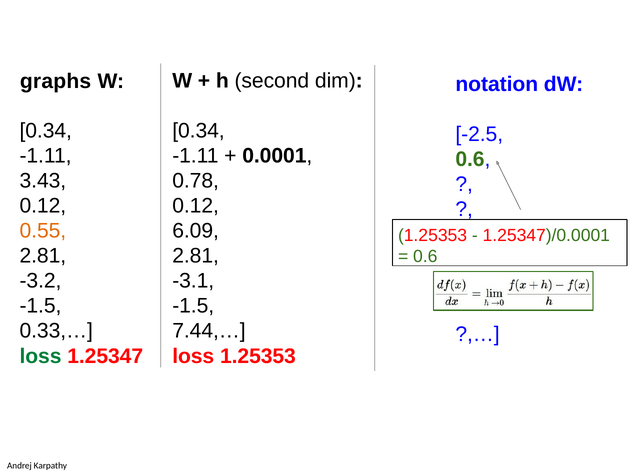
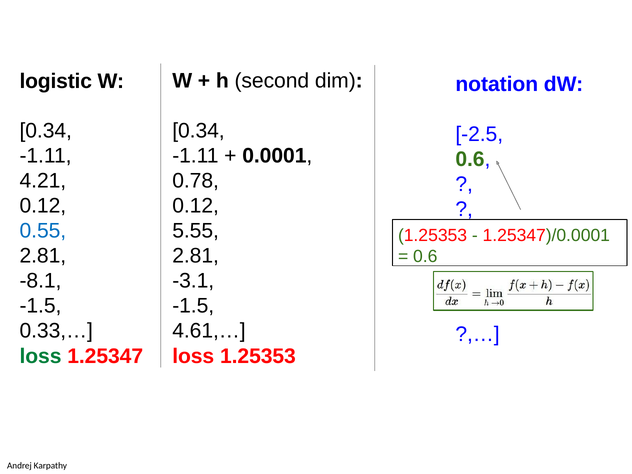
graphs: graphs -> logistic
3.43: 3.43 -> 4.21
0.55 colour: orange -> blue
6.09: 6.09 -> 5.55
-3.2: -3.2 -> -8.1
7.44,…: 7.44,… -> 4.61,…
